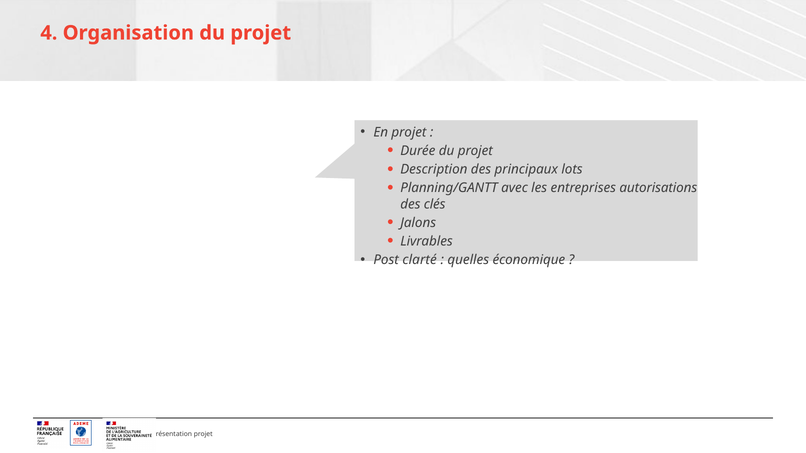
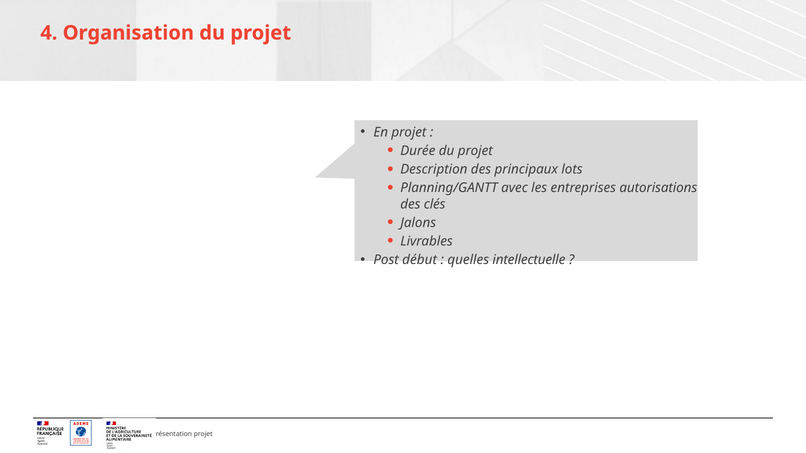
clarté: clarté -> début
économique: économique -> intellectuelle
